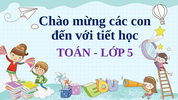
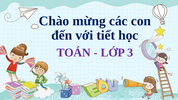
5: 5 -> 3
